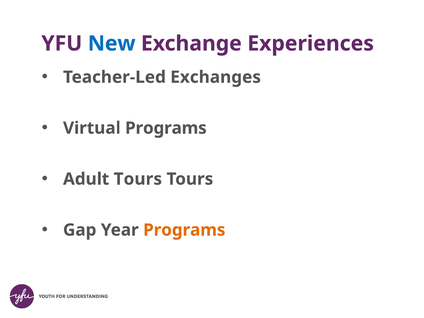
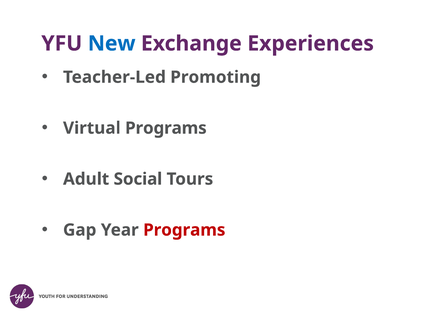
Exchanges: Exchanges -> Promoting
Adult Tours: Tours -> Social
Programs at (184, 230) colour: orange -> red
